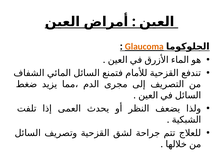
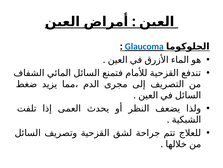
Glaucoma colour: orange -> blue
